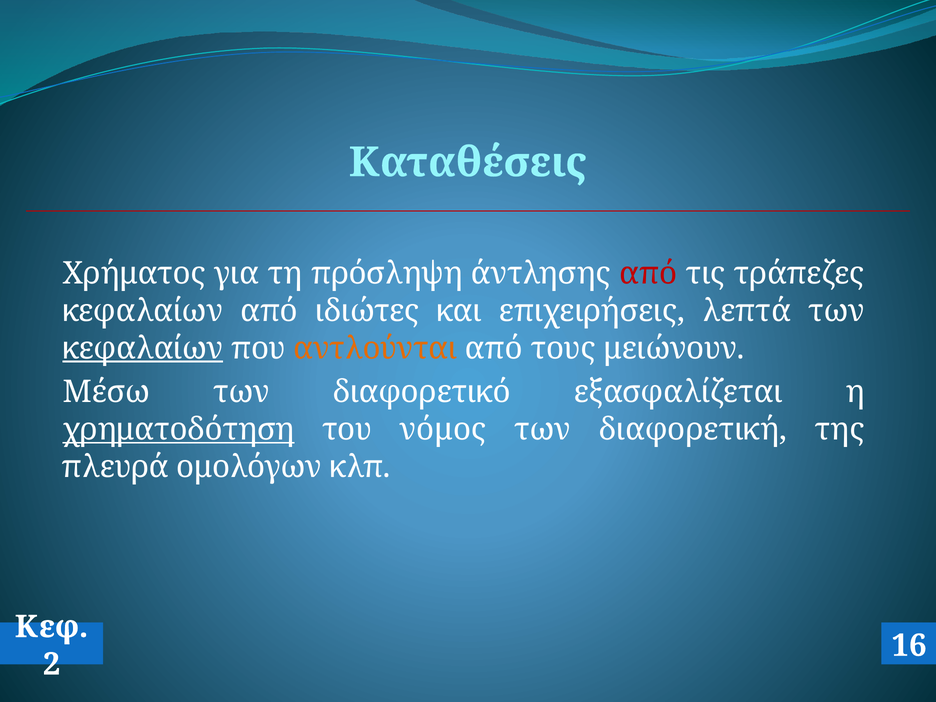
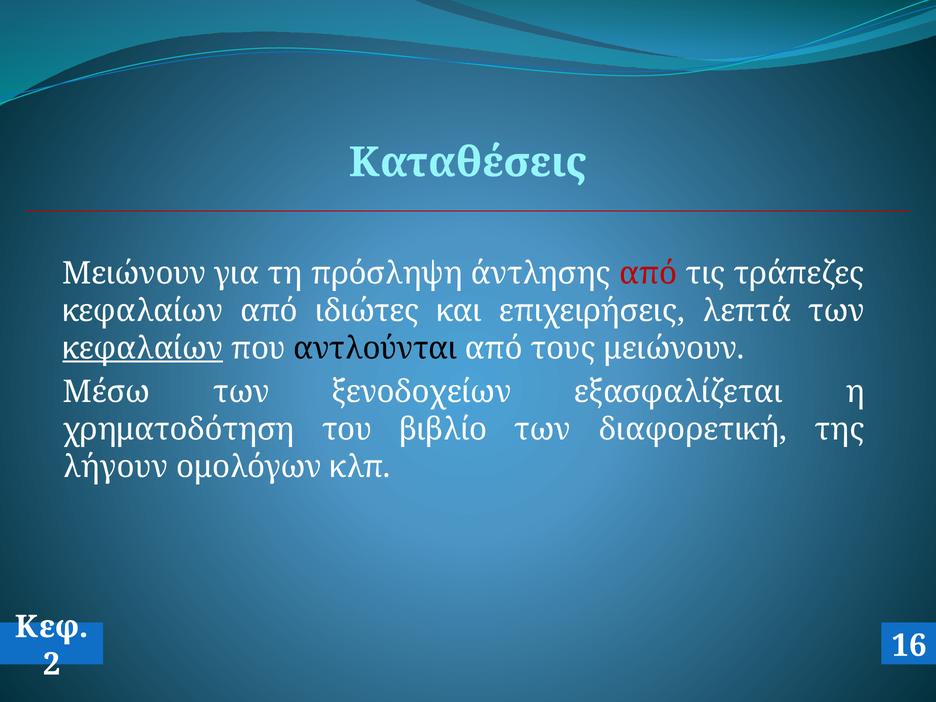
Χρήματος at (134, 273): Χρήματος -> Μειώνουν
αντλούνται colour: orange -> black
διαφορετικό: διαφορετικό -> ξενοδοχείων
χρηματοδότηση underline: present -> none
νόμος: νόμος -> βιβλίο
πλευρά: πλευρά -> λήγουν
